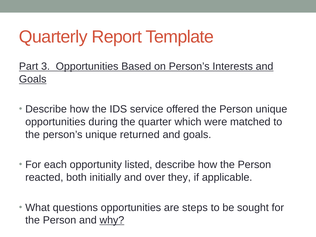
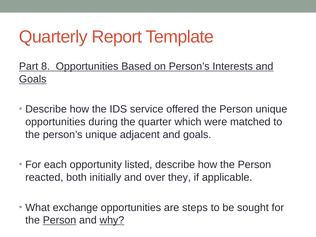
3: 3 -> 8
returned: returned -> adjacent
questions: questions -> exchange
Person at (60, 220) underline: none -> present
